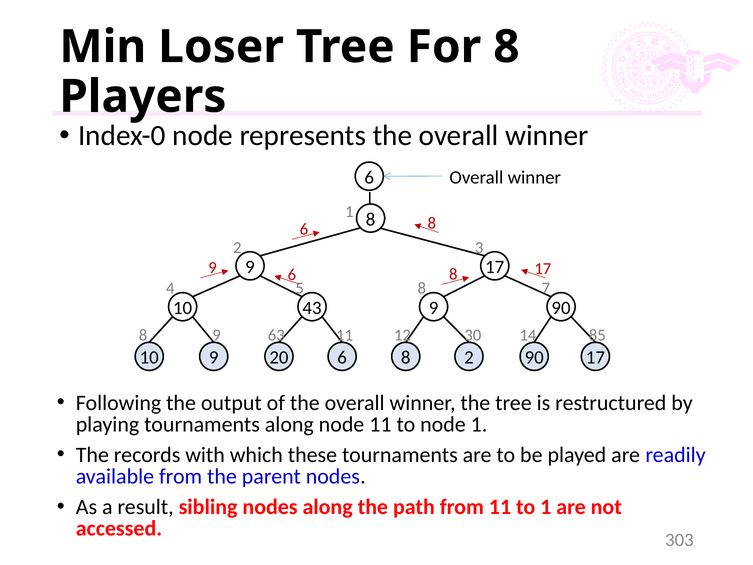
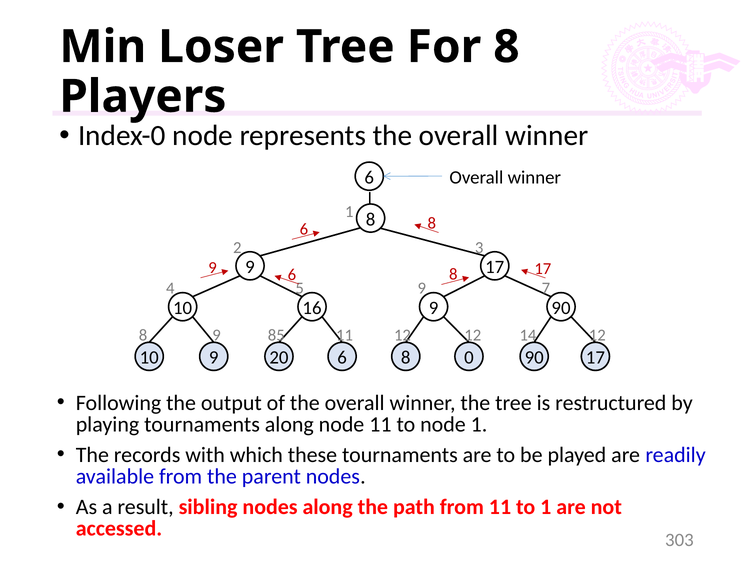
5 8: 8 -> 9
43: 43 -> 16
63: 63 -> 85
12 30: 30 -> 12
14 85: 85 -> 12
8 2: 2 -> 0
